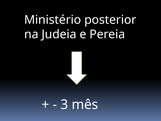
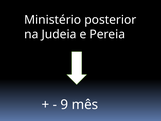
3: 3 -> 9
